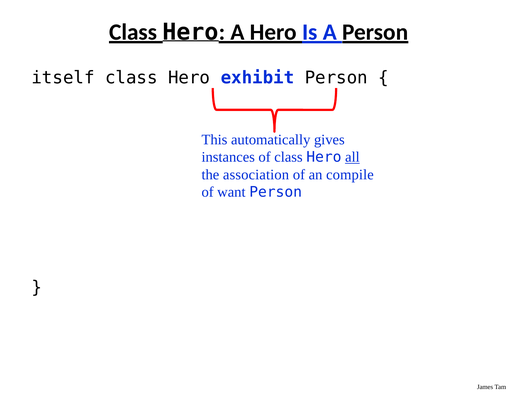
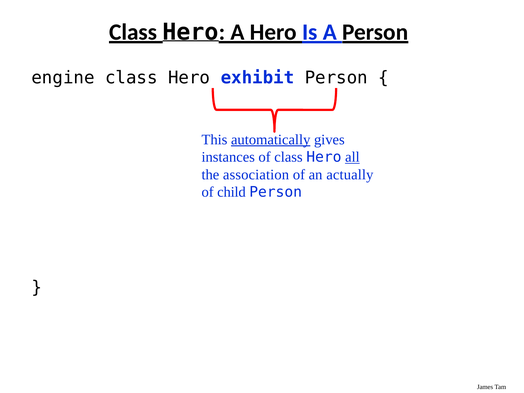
itself: itself -> engine
automatically underline: none -> present
compile: compile -> actually
want: want -> child
